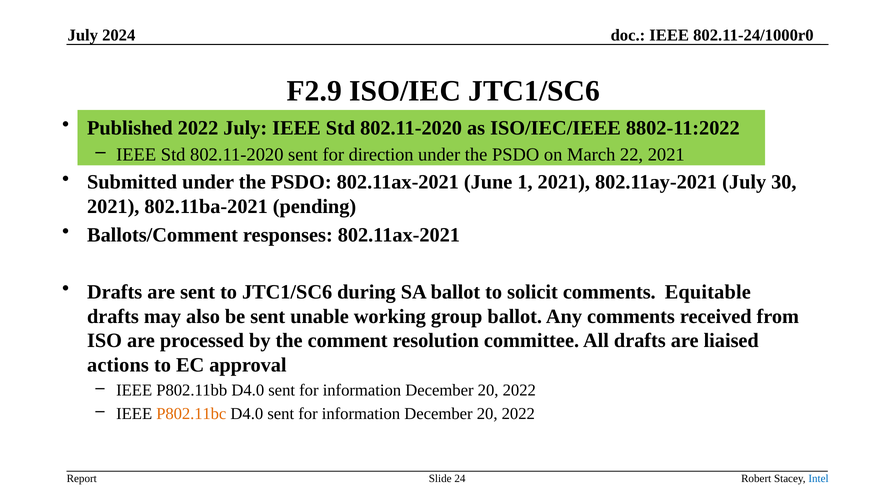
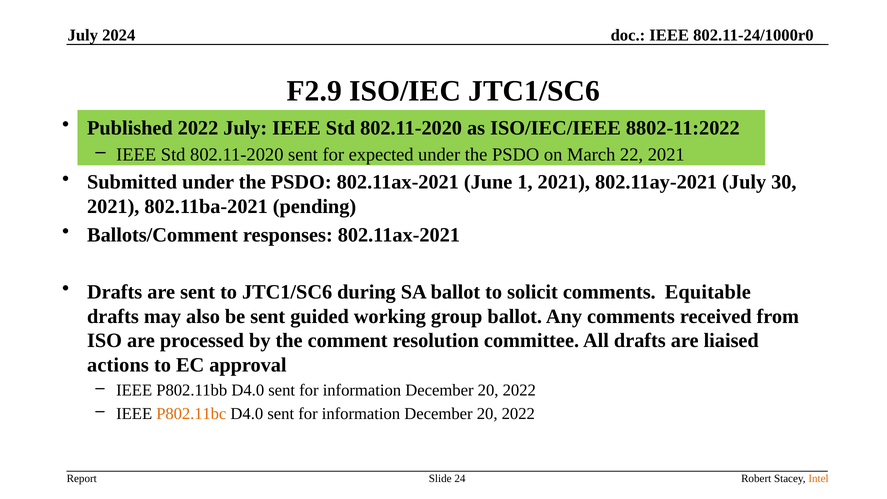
direction: direction -> expected
unable: unable -> guided
Intel colour: blue -> orange
